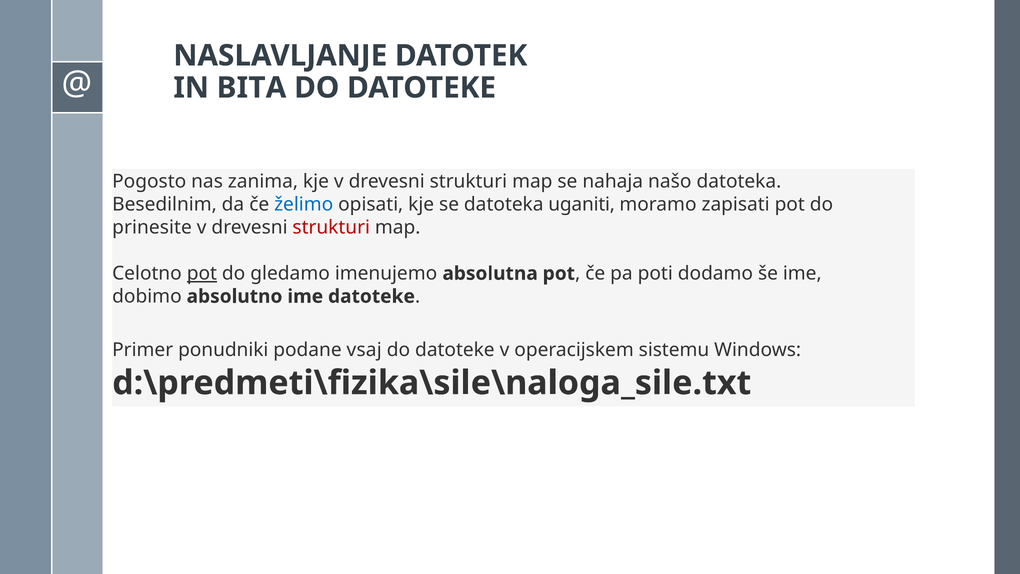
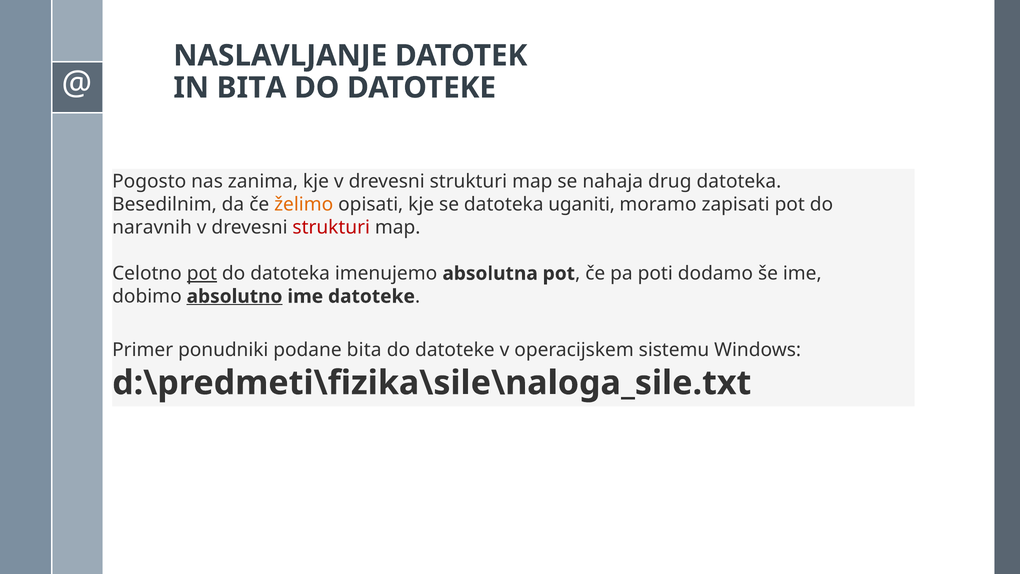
našo: našo -> drug
želimo colour: blue -> orange
prinesite: prinesite -> naravnih
do gledamo: gledamo -> datoteka
absolutno underline: none -> present
podane vsaj: vsaj -> bita
